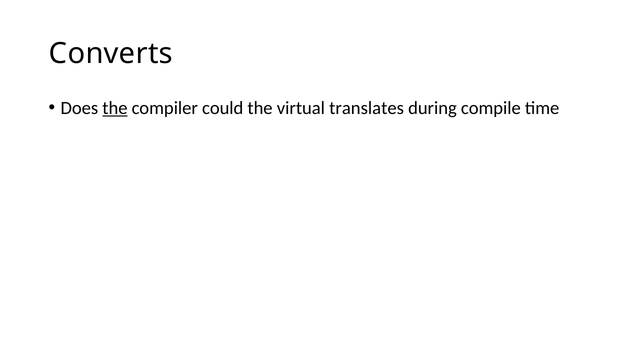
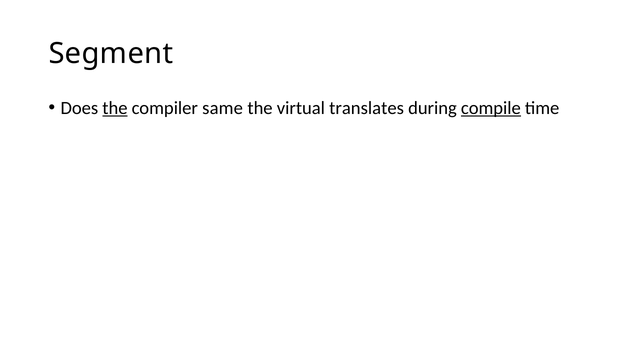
Converts: Converts -> Segment
could: could -> same
compile underline: none -> present
